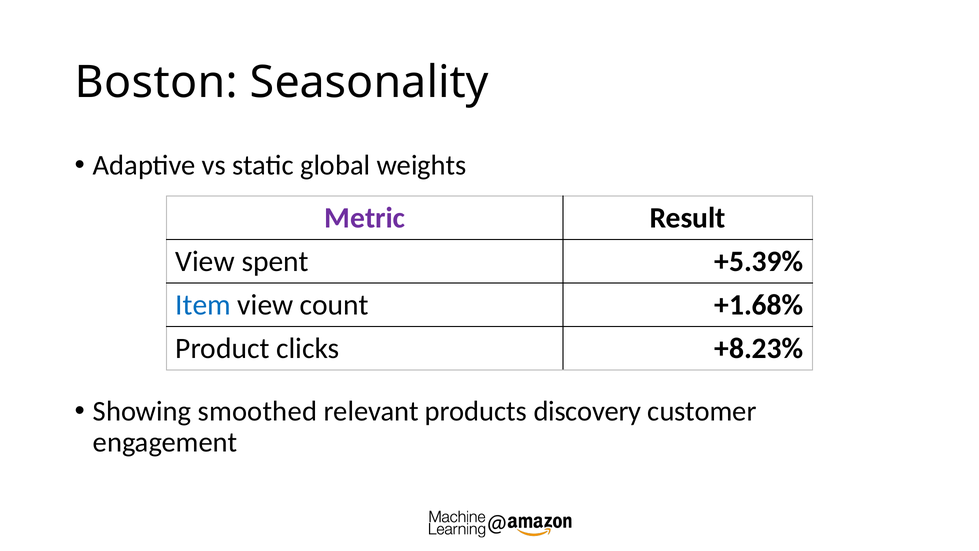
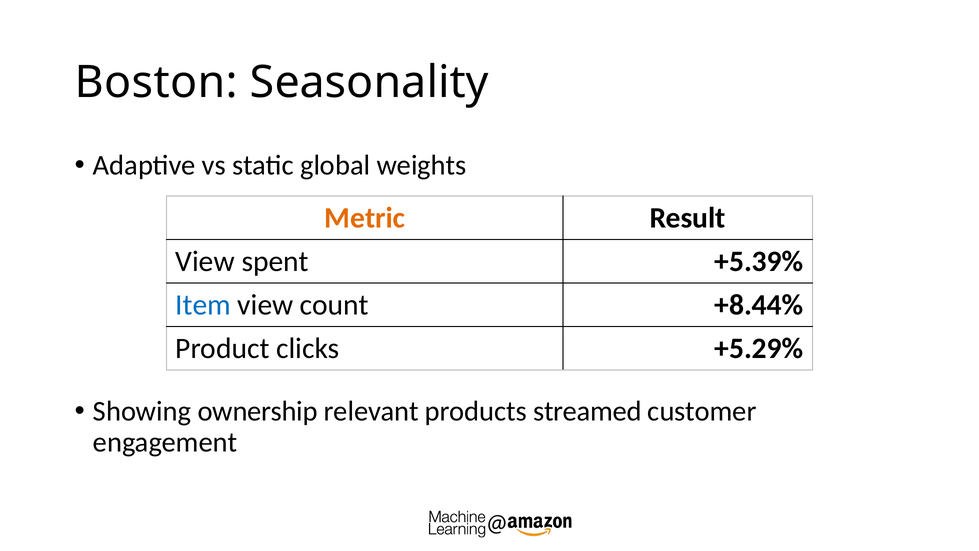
Metric colour: purple -> orange
+1.68%: +1.68% -> +8.44%
+8.23%: +8.23% -> +5.29%
smoothed: smoothed -> ownership
discovery: discovery -> streamed
